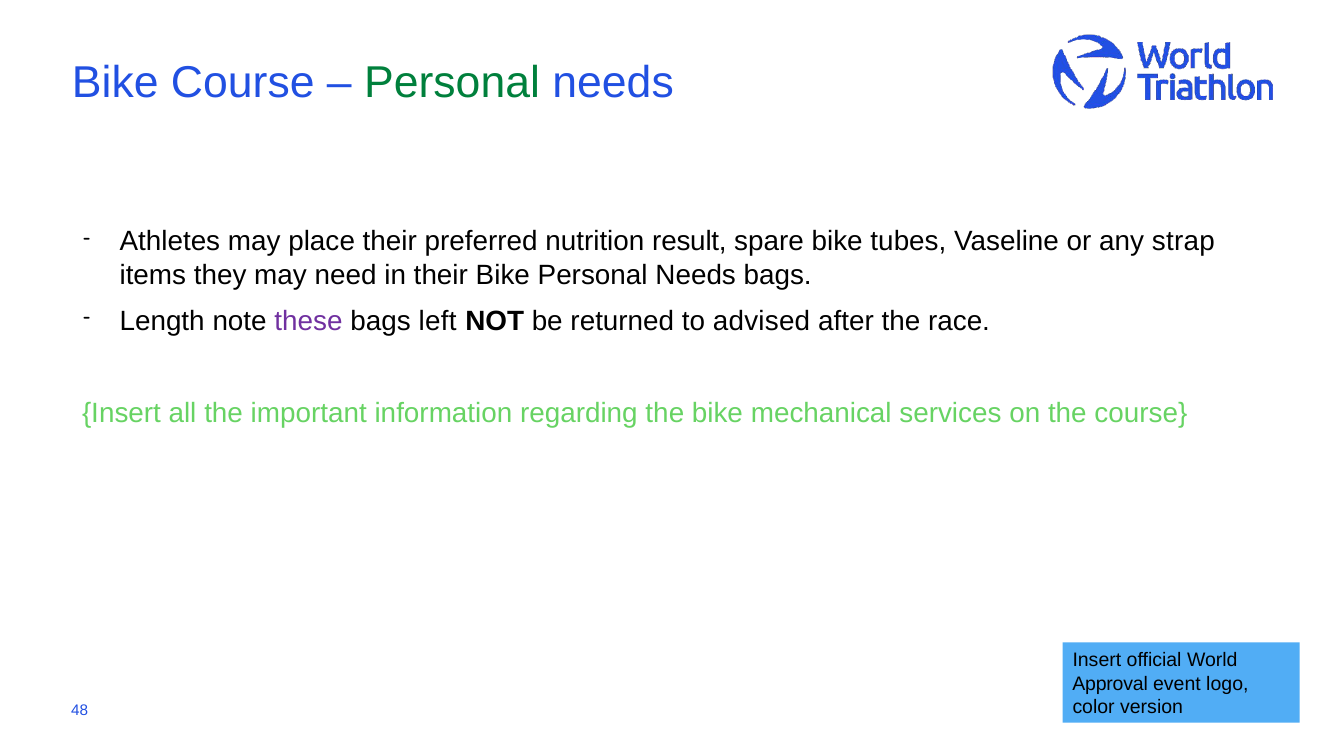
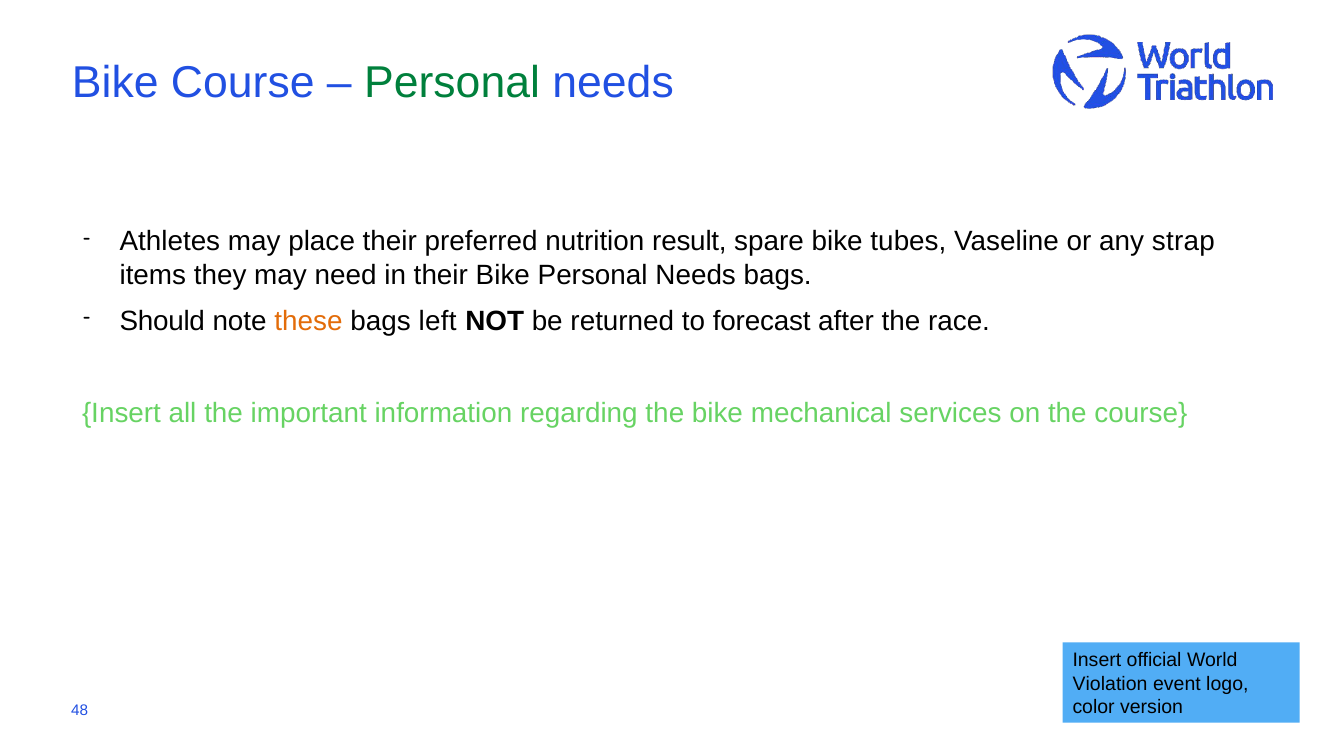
Length: Length -> Should
these colour: purple -> orange
advised: advised -> forecast
Approval: Approval -> Violation
